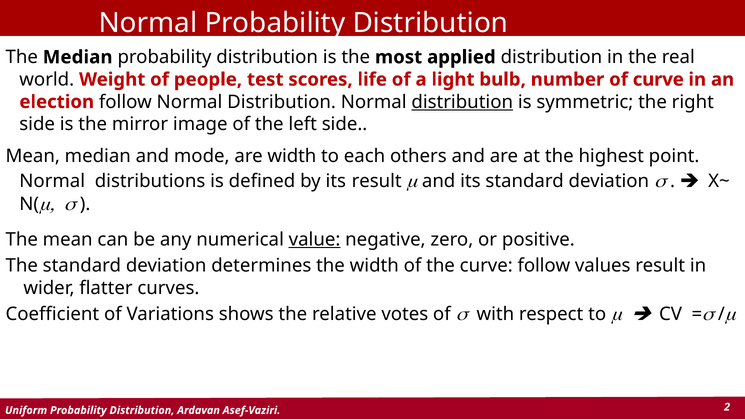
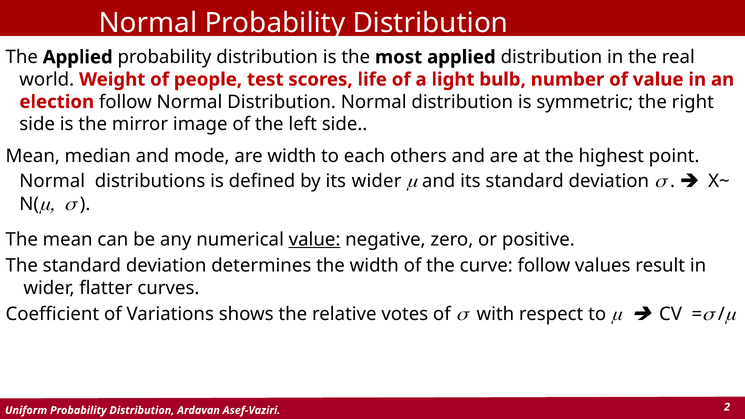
The Median: Median -> Applied
of curve: curve -> value
distribution at (462, 102) underline: present -> none
its result: result -> wider
